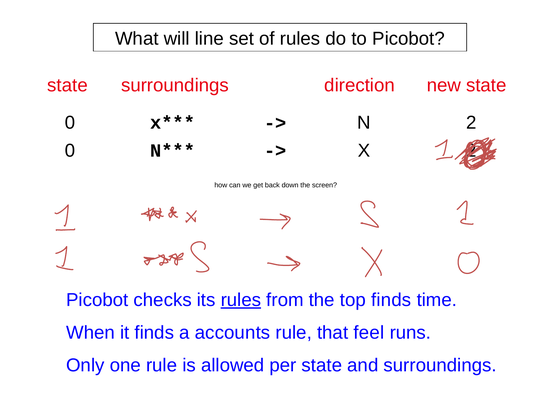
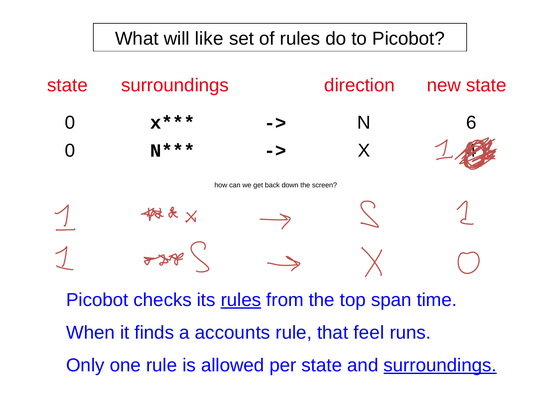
line: line -> like
2 at (471, 123): 2 -> 6
2 at (471, 151): 2 -> 4
top finds: finds -> span
surroundings at (440, 365) underline: none -> present
